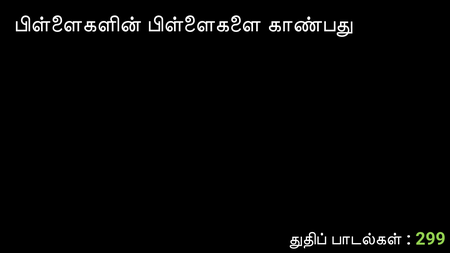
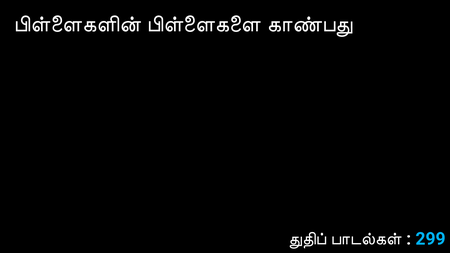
299 colour: light green -> light blue
